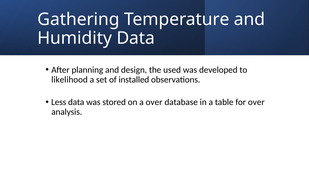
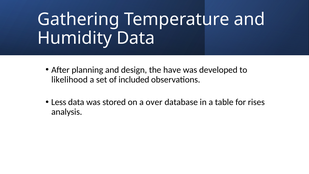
used: used -> have
installed: installed -> included
for over: over -> rises
